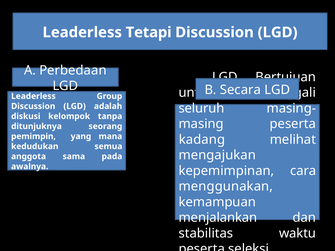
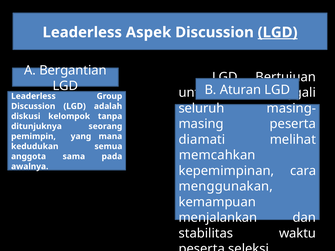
Tetapi: Tetapi -> Aspek
LGD at (278, 32) underline: none -> present
Perbedaan: Perbedaan -> Bergantian
Secara: Secara -> Aturan
kadang: kadang -> diamati
mengajukan: mengajukan -> memcahkan
